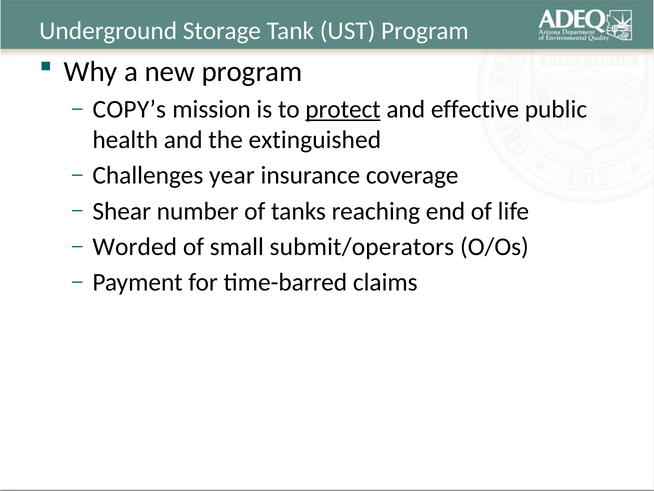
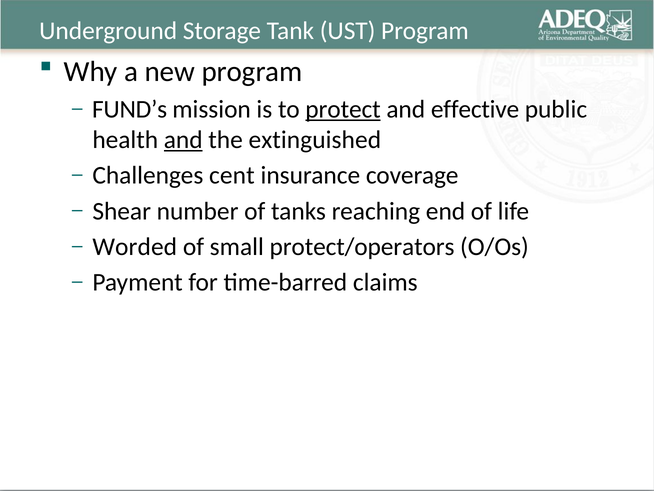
COPY’s: COPY’s -> FUND’s
and at (183, 140) underline: none -> present
year: year -> cent
submit/operators: submit/operators -> protect/operators
